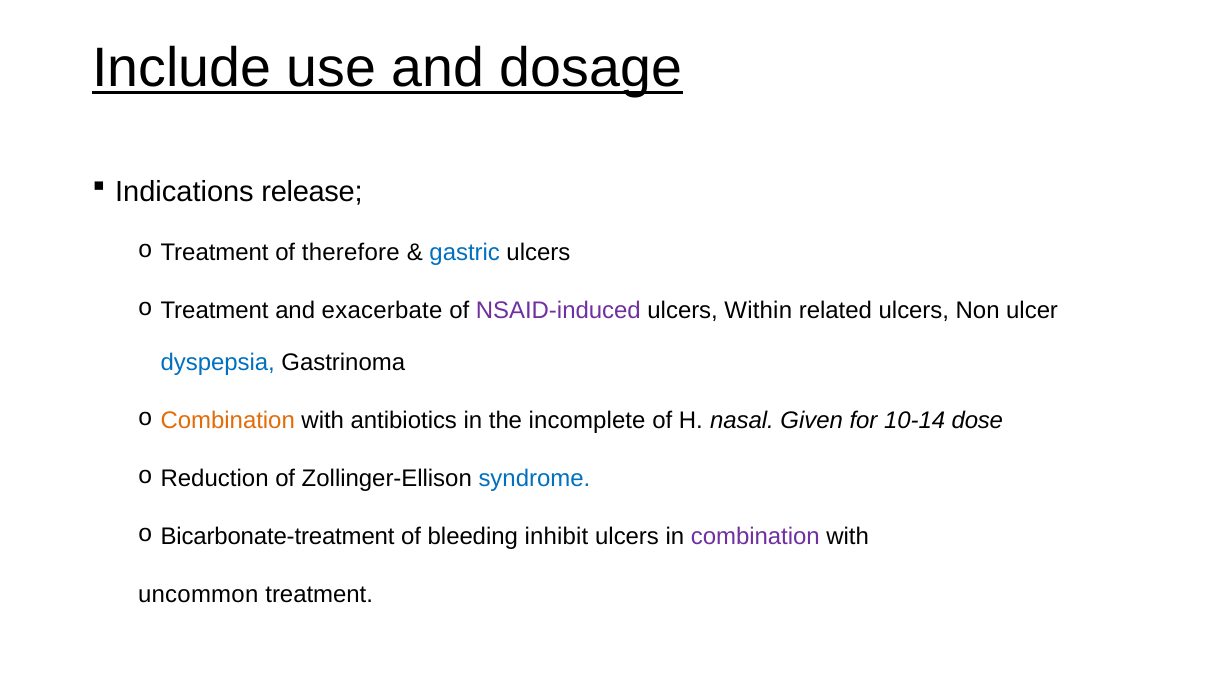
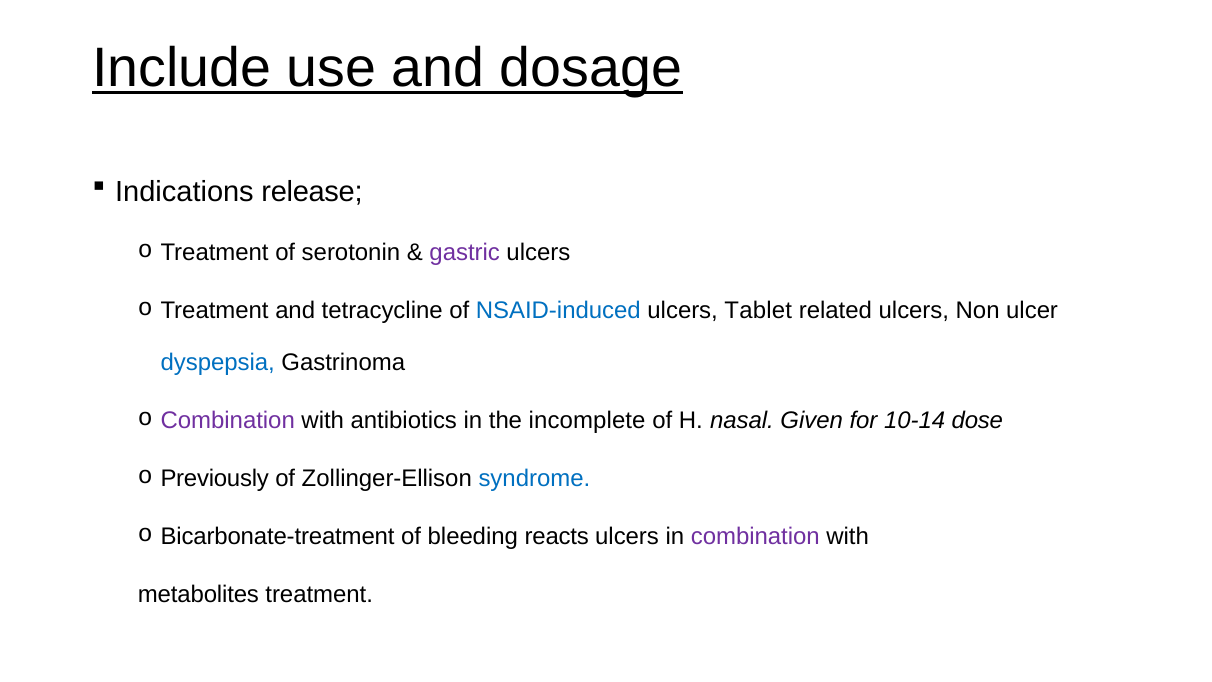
therefore: therefore -> serotonin
gastric colour: blue -> purple
exacerbate: exacerbate -> tetracycline
NSAID-induced colour: purple -> blue
Within: Within -> Tablet
Combination at (228, 421) colour: orange -> purple
Reduction: Reduction -> Previously
inhibit: inhibit -> reacts
uncommon: uncommon -> metabolites
